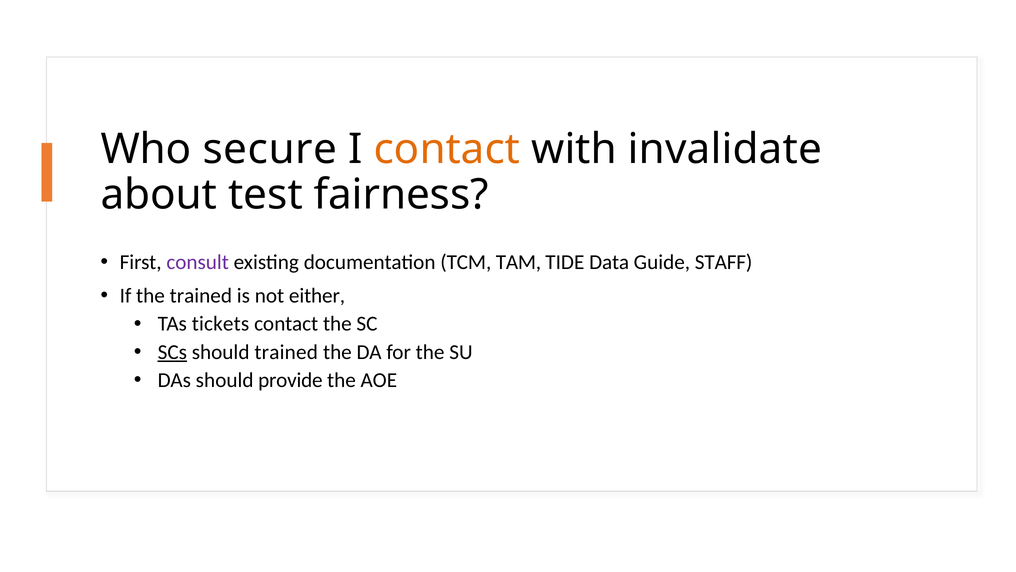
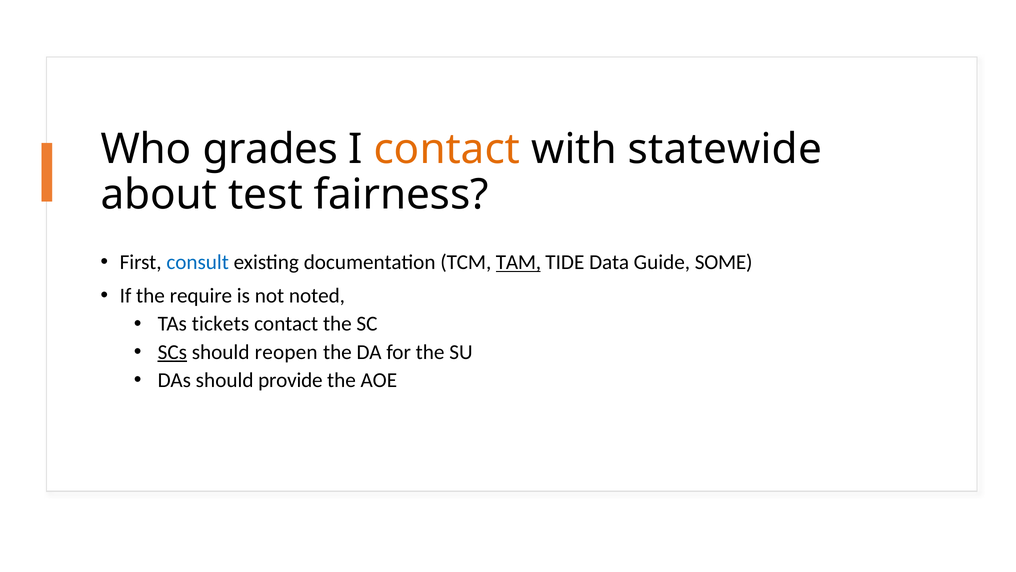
secure: secure -> grades
invalidate: invalidate -> statewide
consult colour: purple -> blue
TAM underline: none -> present
STAFF: STAFF -> SOME
the trained: trained -> require
either: either -> noted
should trained: trained -> reopen
